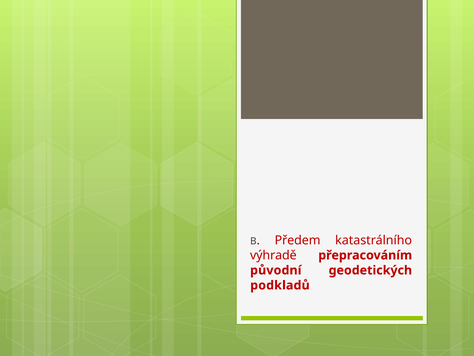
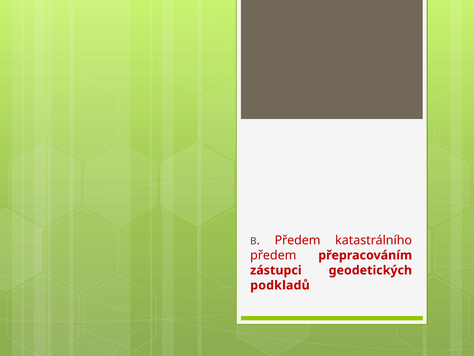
výhradě at (273, 255): výhradě -> předem
původní: původní -> zástupci
